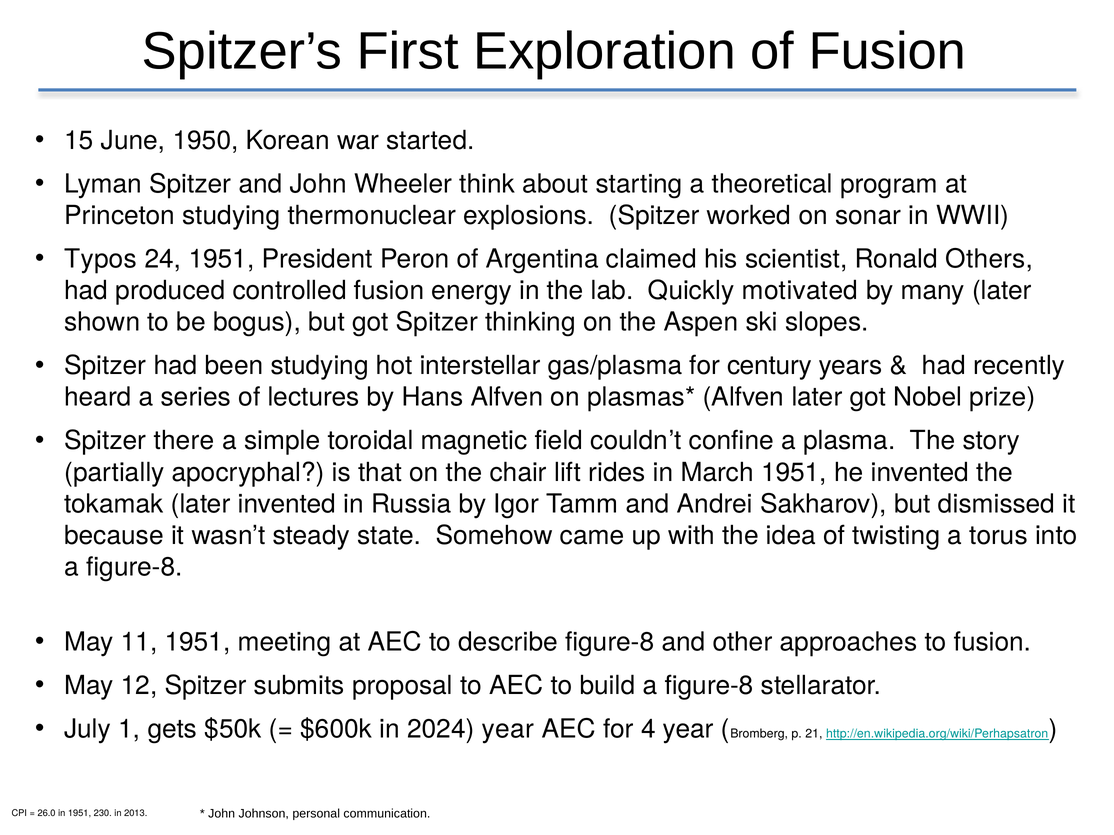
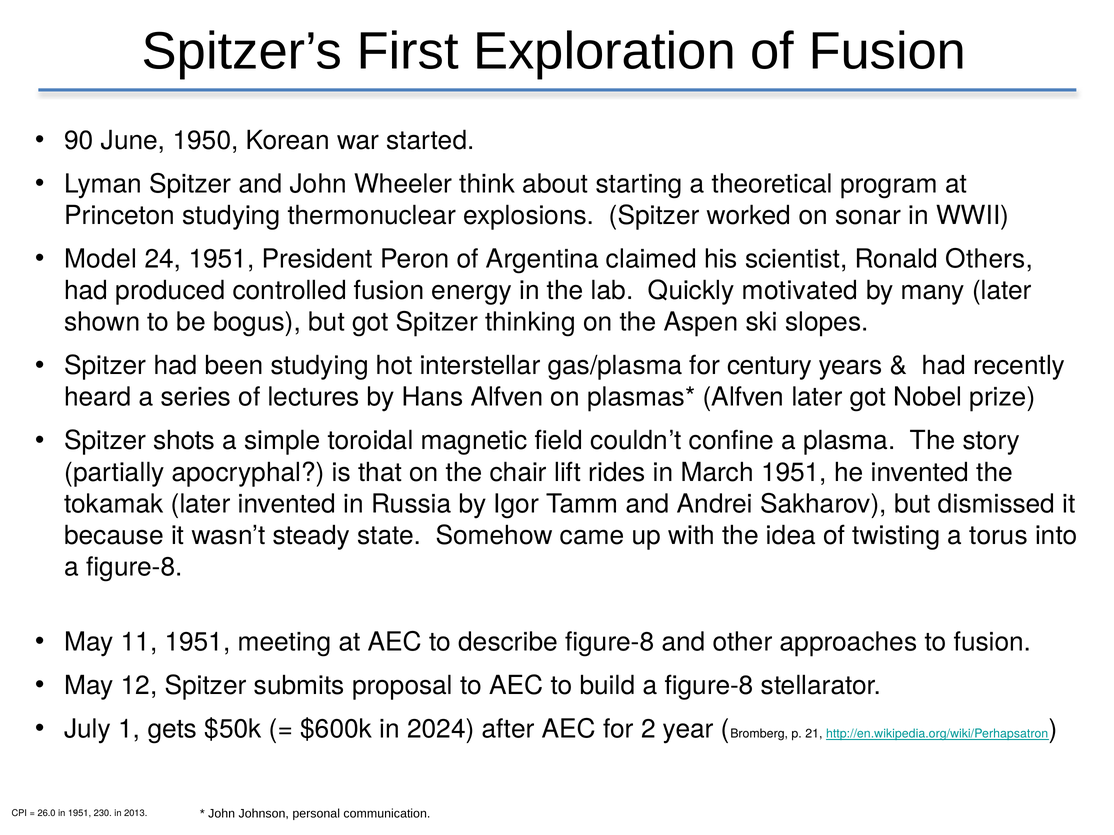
15: 15 -> 90
Typos: Typos -> Model
there: there -> shots
2024 year: year -> after
4: 4 -> 2
